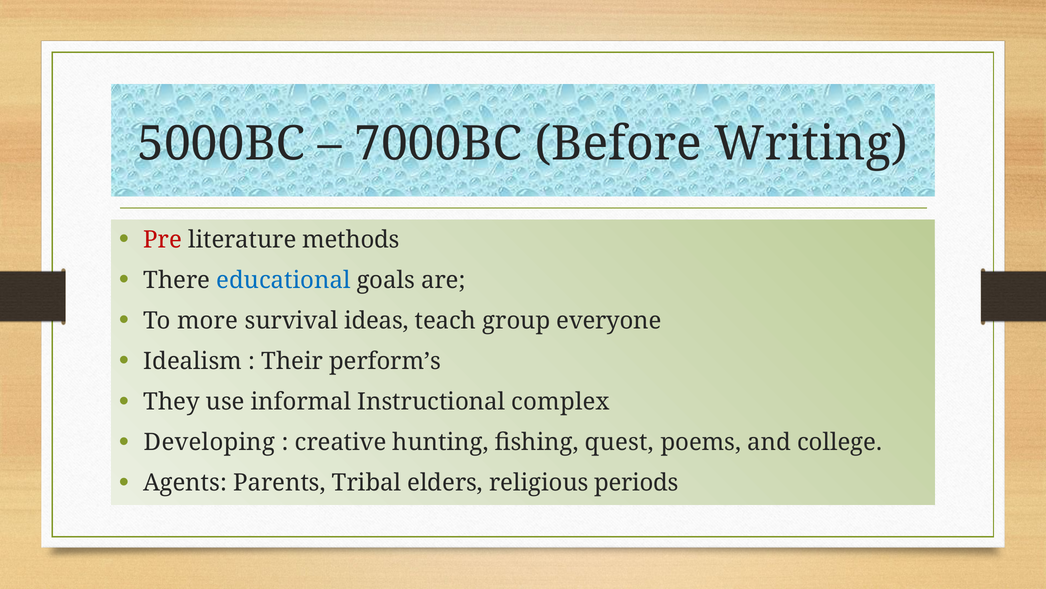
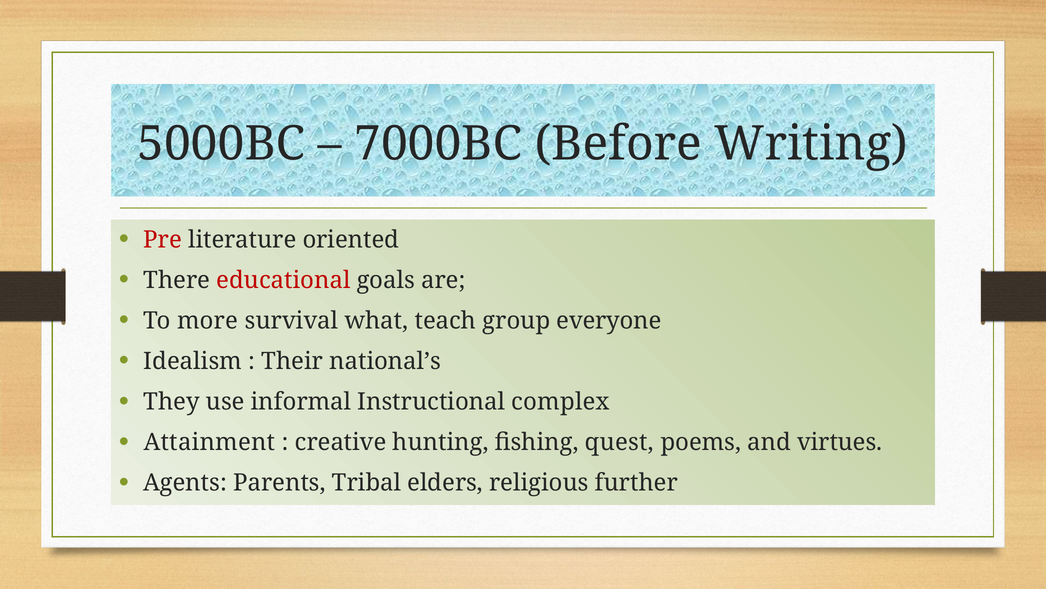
methods: methods -> oriented
educational colour: blue -> red
ideas: ideas -> what
perform’s: perform’s -> national’s
Developing: Developing -> Attainment
college: college -> virtues
periods: periods -> further
